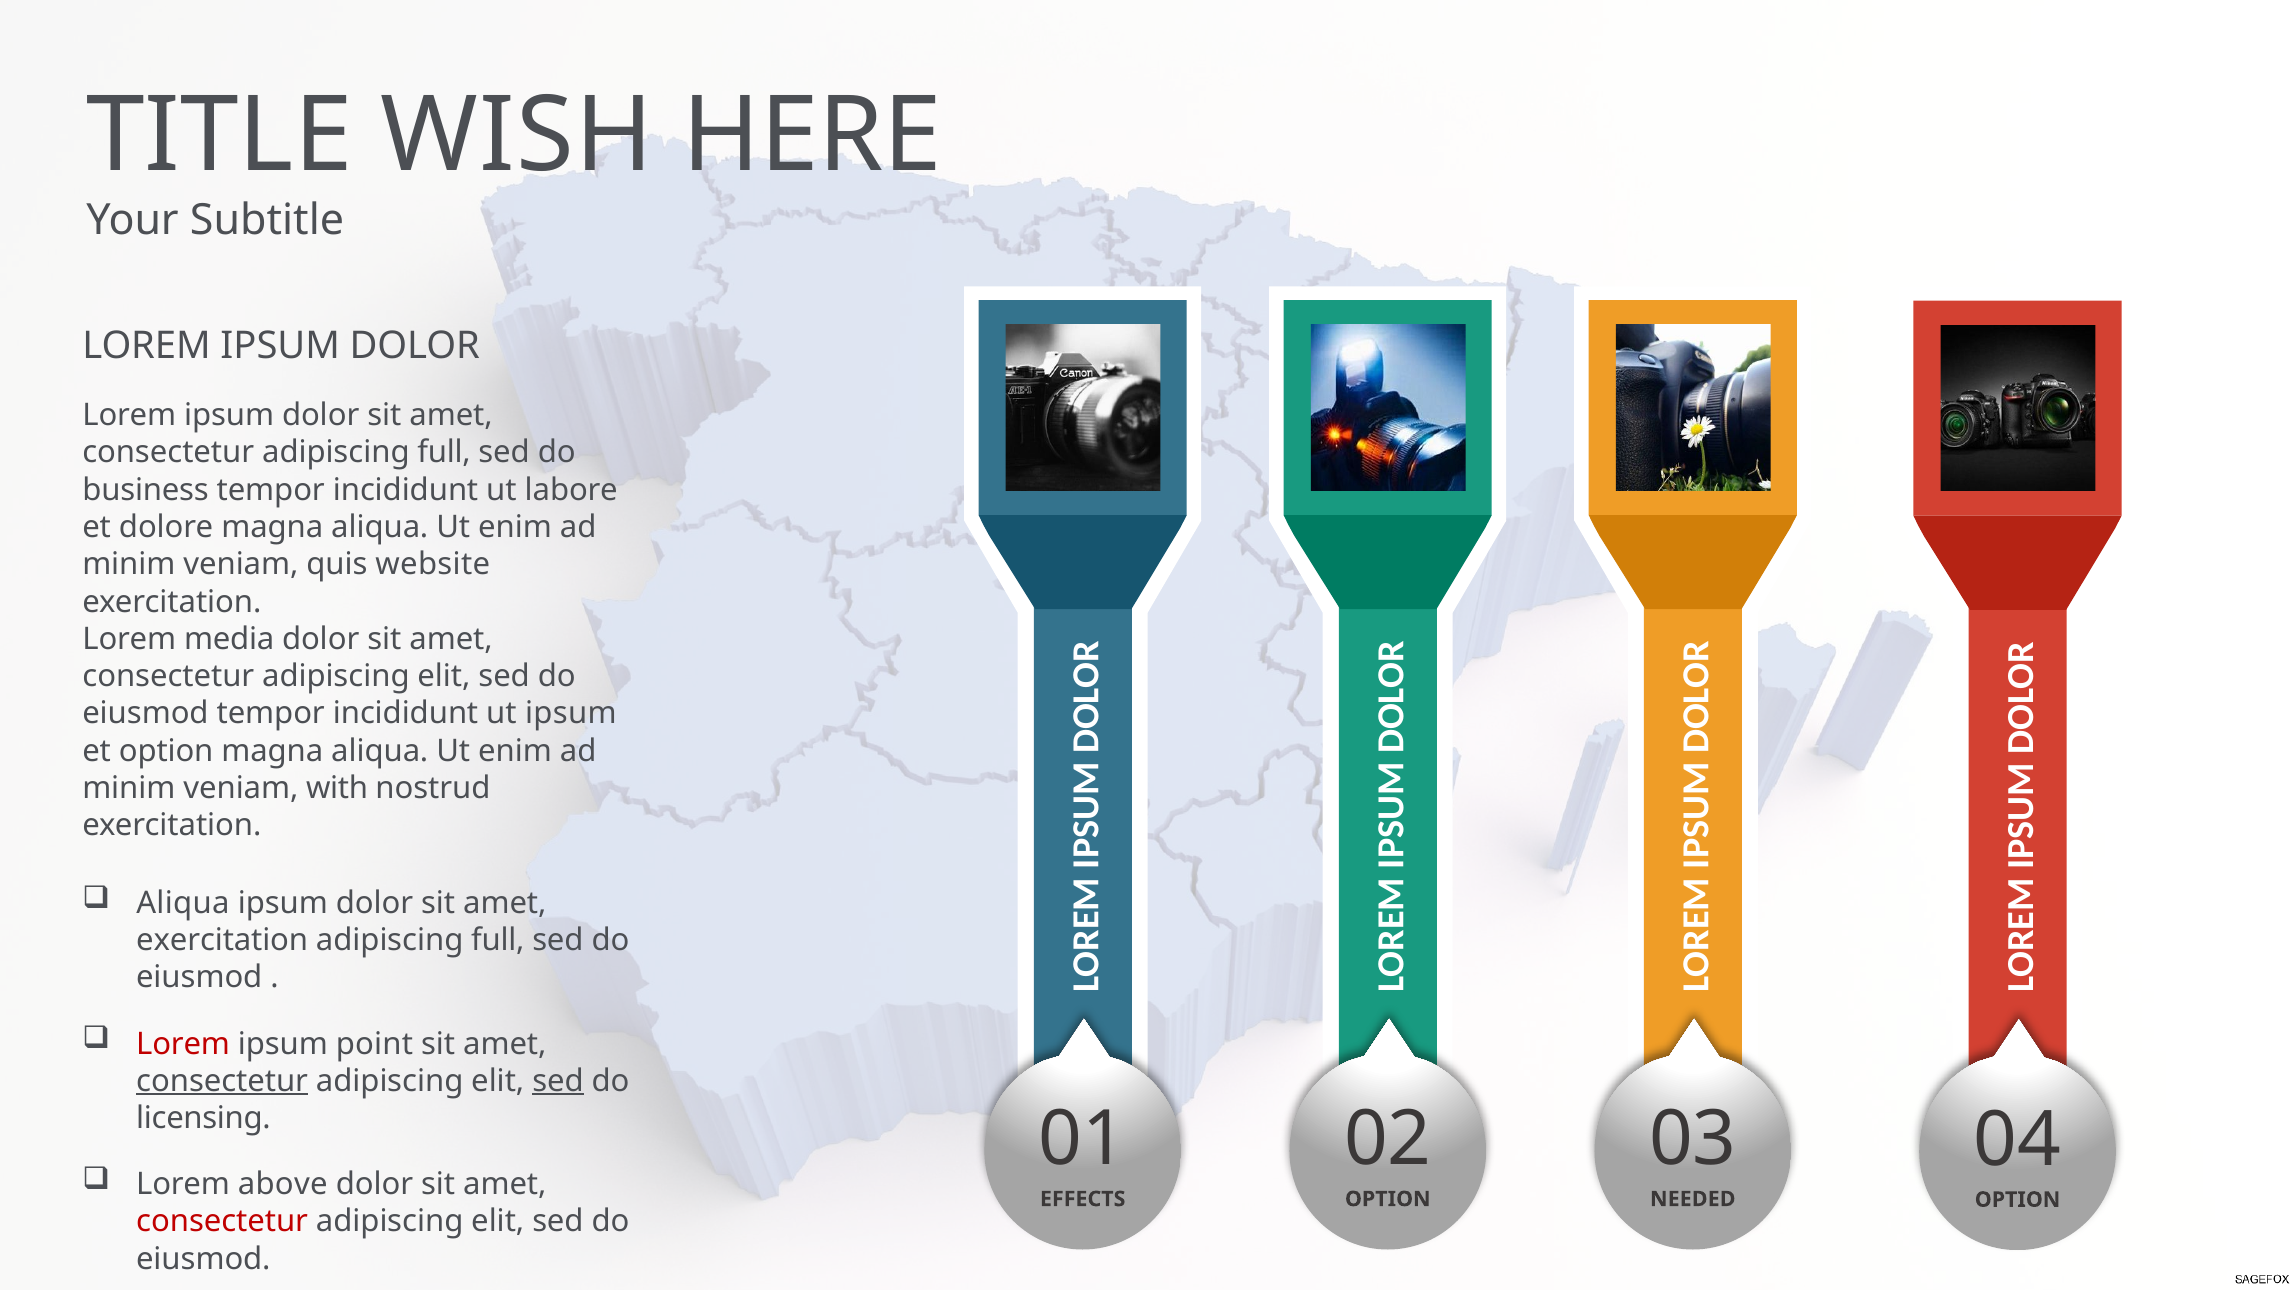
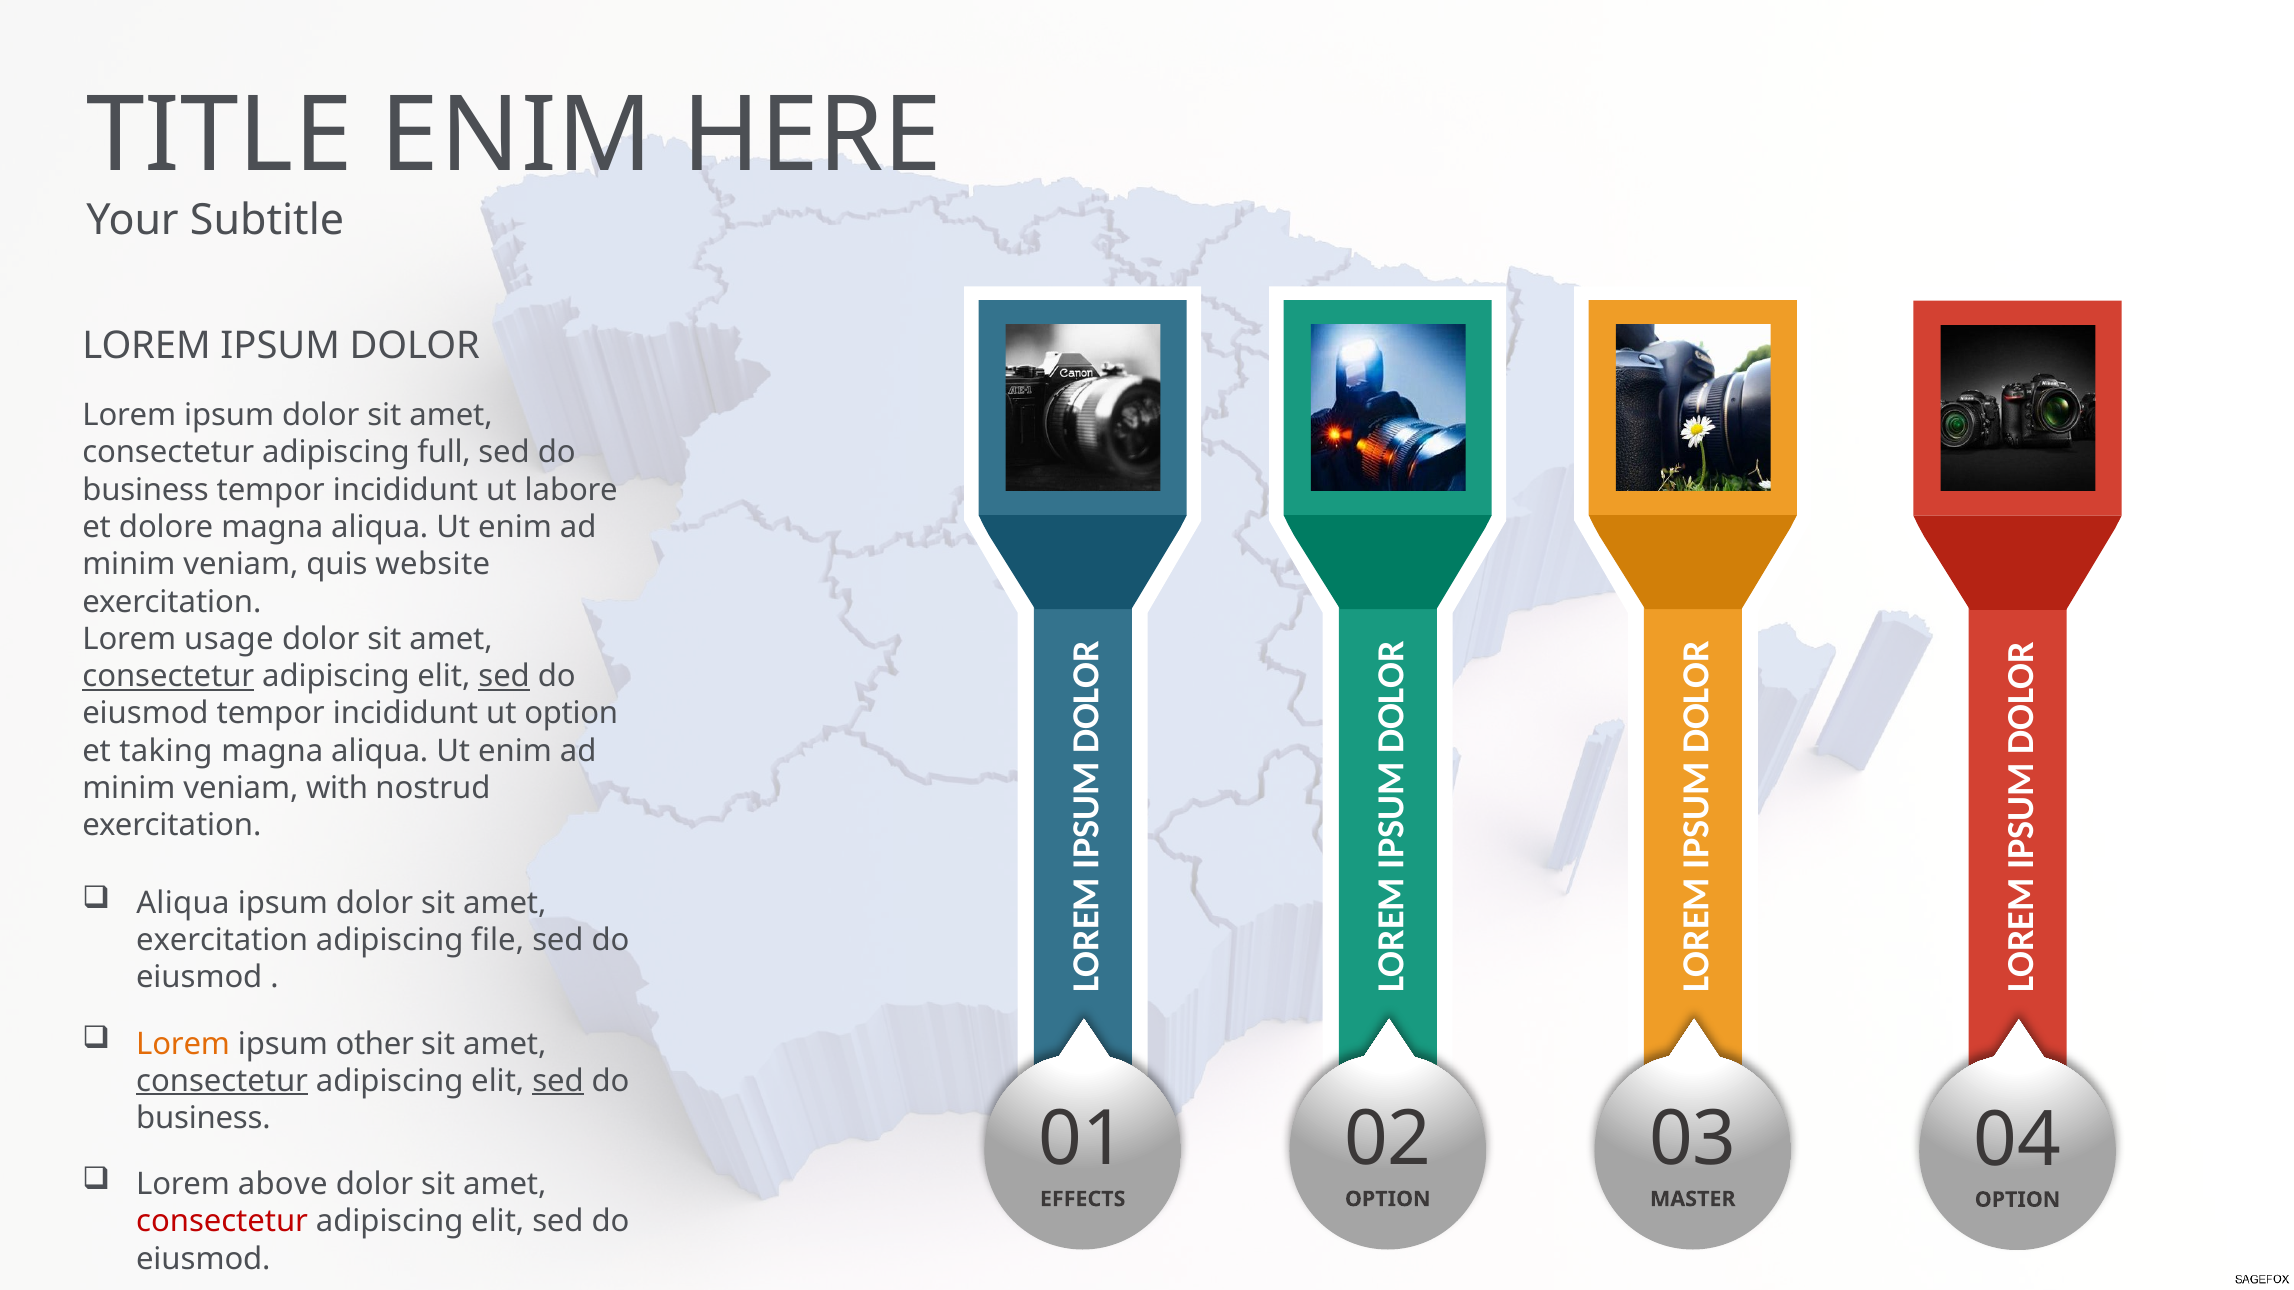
TITLE WISH: WISH -> ENIM
media: media -> usage
consectetur at (168, 677) underline: none -> present
sed at (504, 677) underline: none -> present
ut ipsum: ipsum -> option
et option: option -> taking
full at (498, 941): full -> file
Lorem at (183, 1044) colour: red -> orange
point: point -> other
licensing at (203, 1119): licensing -> business
NEEDED: NEEDED -> MASTER
